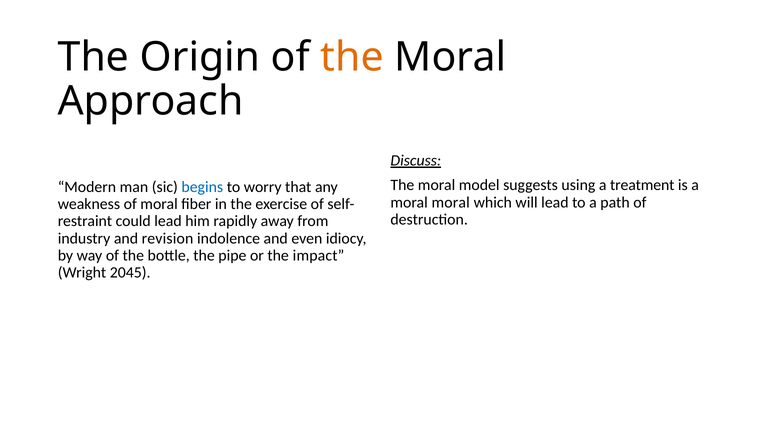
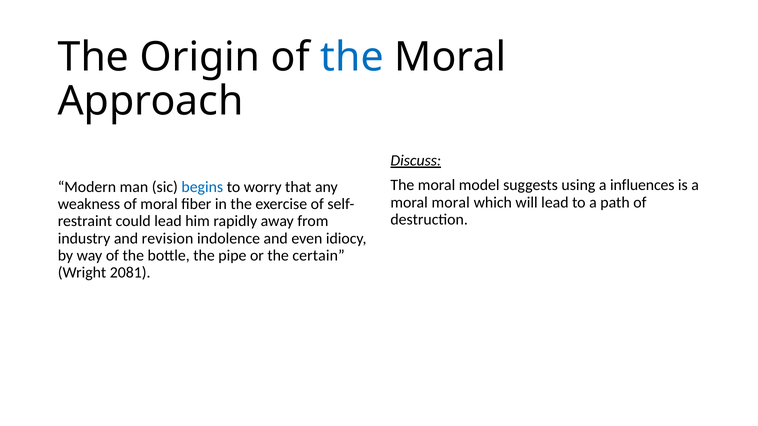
the at (352, 57) colour: orange -> blue
treatment: treatment -> influences
impact: impact -> certain
2045: 2045 -> 2081
